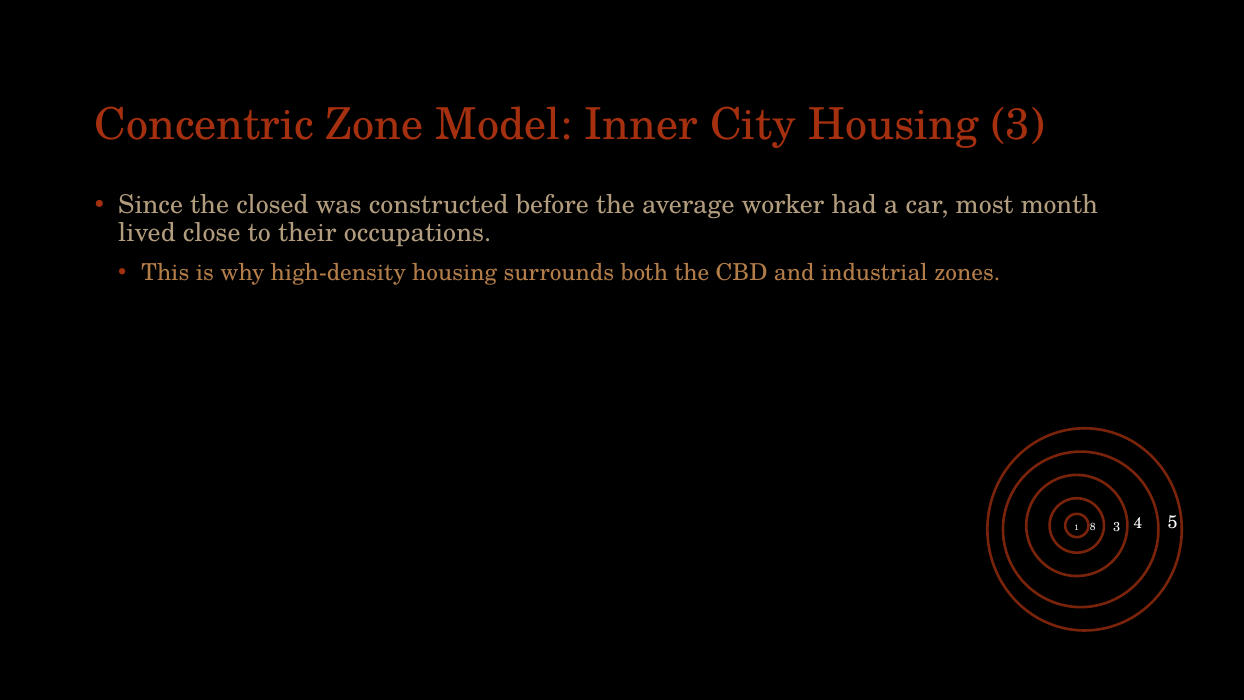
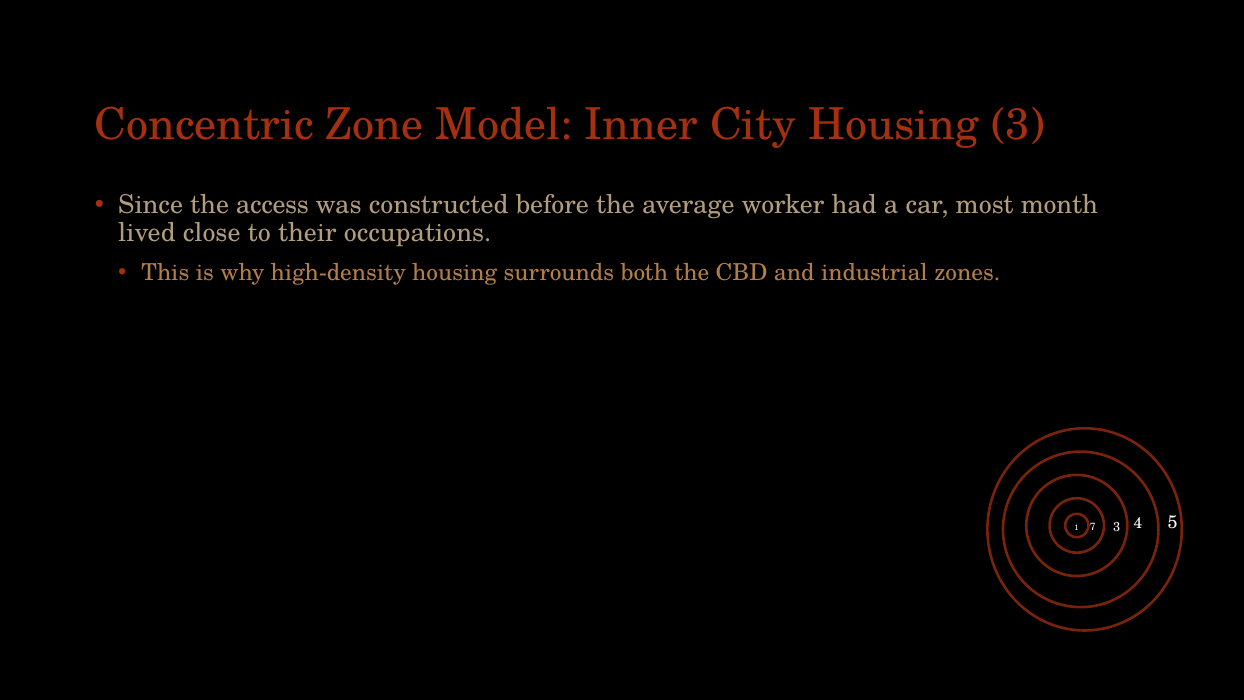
closed: closed -> access
8: 8 -> 7
